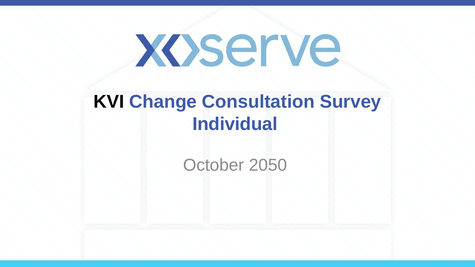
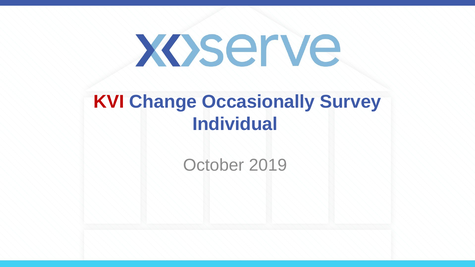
KVI colour: black -> red
Consultation: Consultation -> Occasionally
2050: 2050 -> 2019
